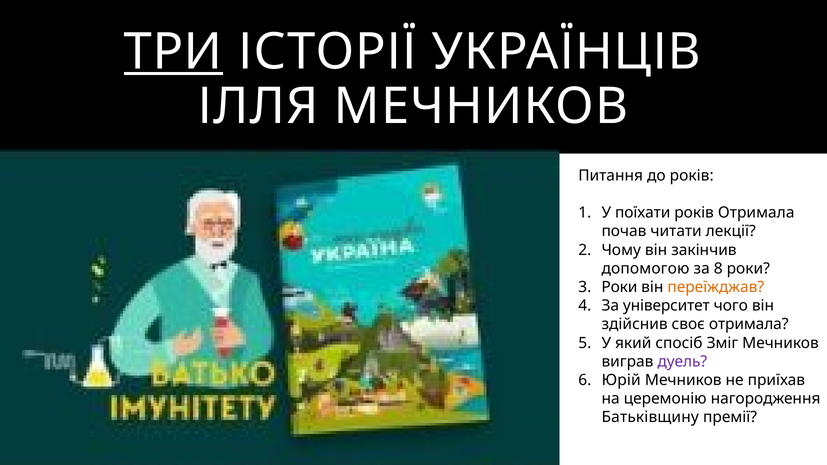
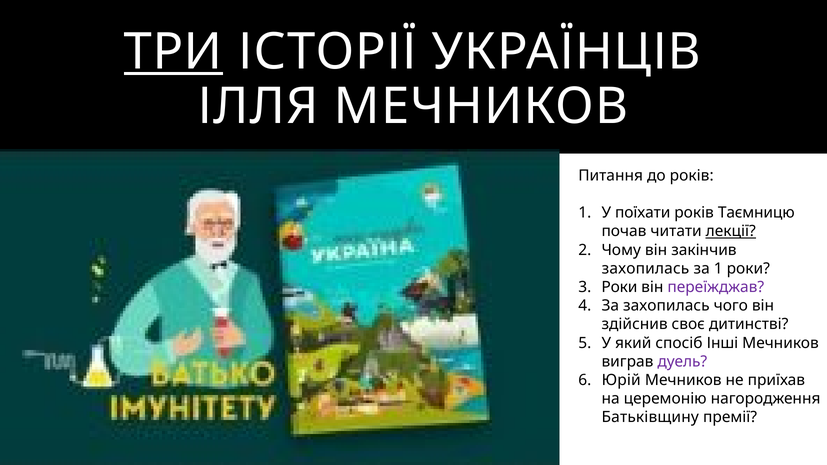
років Отримала: Отримала -> Таємницю
лекції underline: none -> present
допомогою at (645, 269): допомогою -> захопилась
за 8: 8 -> 1
переїжджав colour: orange -> purple
За університет: університет -> захопилась
своє отримала: отримала -> дитинстві
Зміг: Зміг -> Інші
